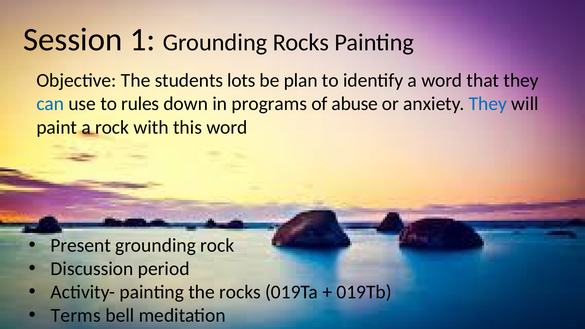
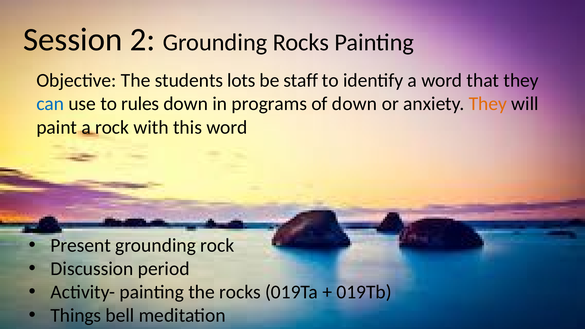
1: 1 -> 2
plan: plan -> staff
of abuse: abuse -> down
They at (488, 104) colour: blue -> orange
Terms: Terms -> Things
